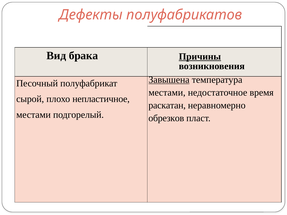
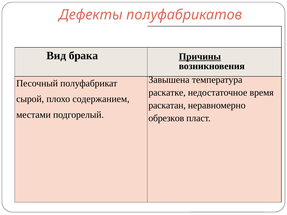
Завышена underline: present -> none
местами at (167, 93): местами -> раскатке
непластичное: непластичное -> содержанием
